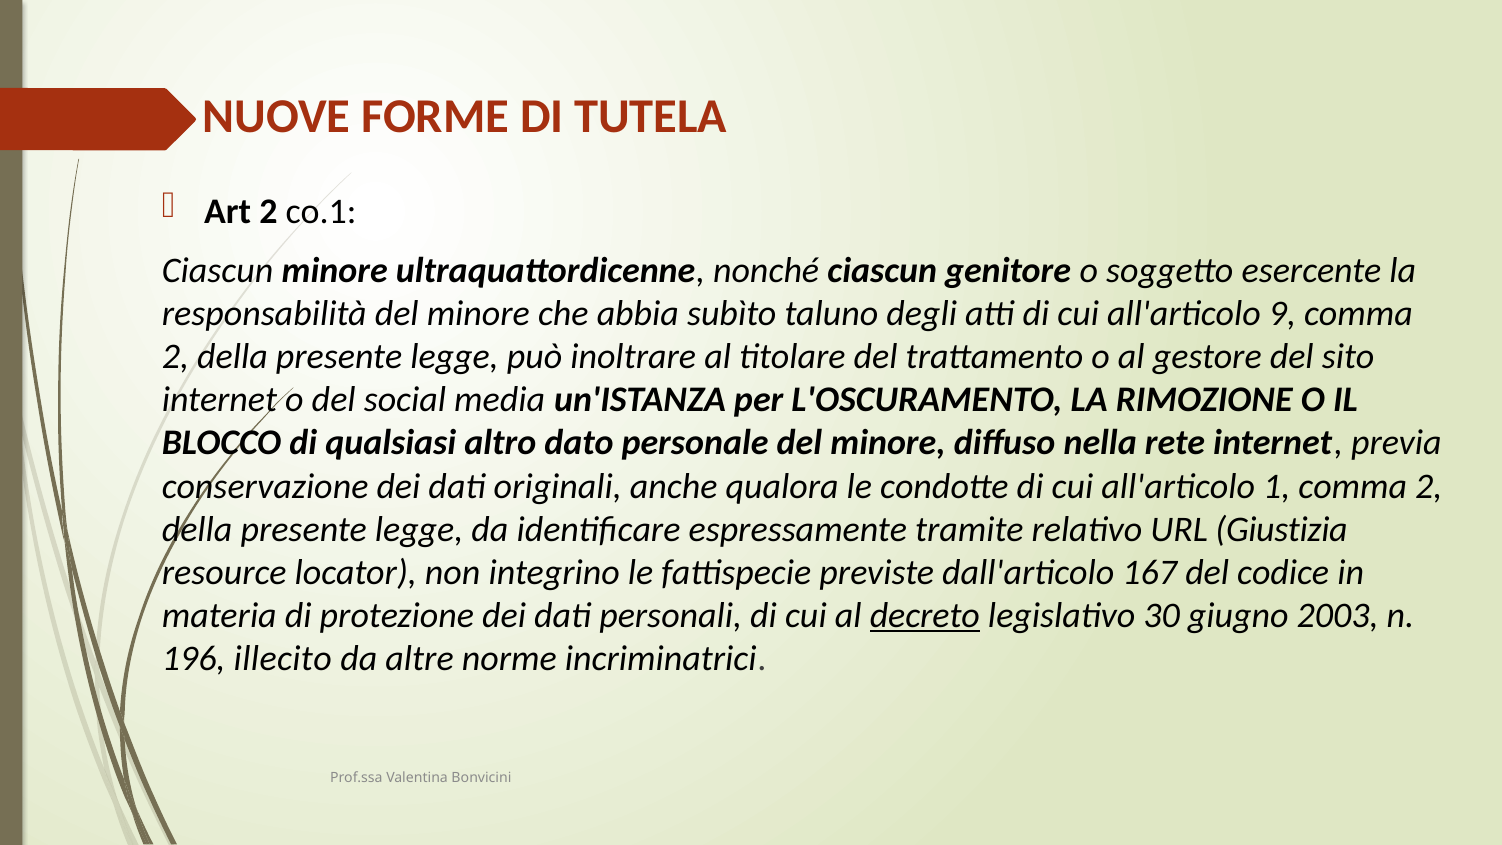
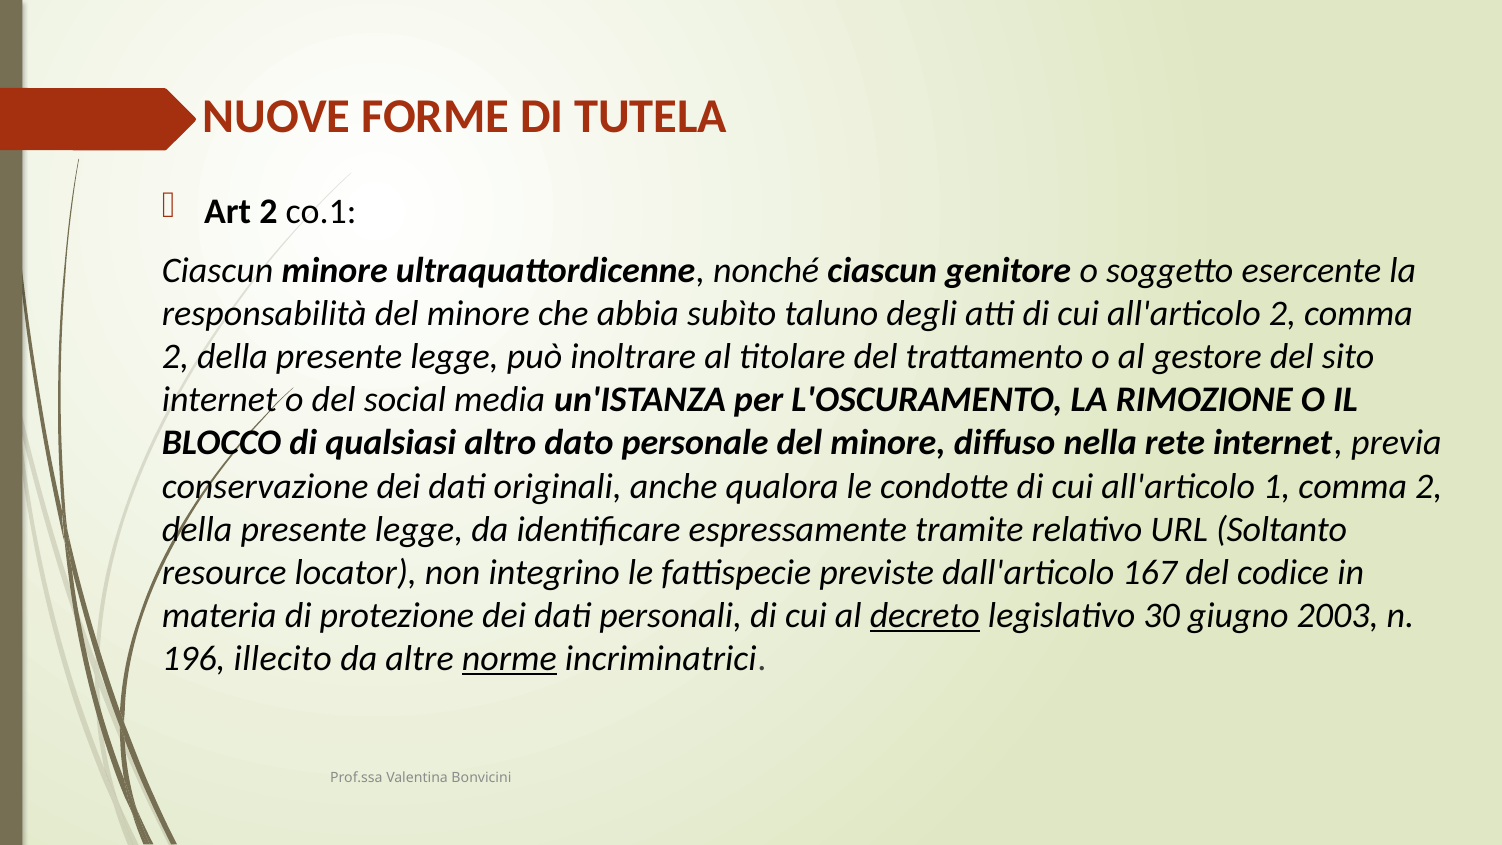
all'articolo 9: 9 -> 2
Giustizia: Giustizia -> Soltanto
norme underline: none -> present
